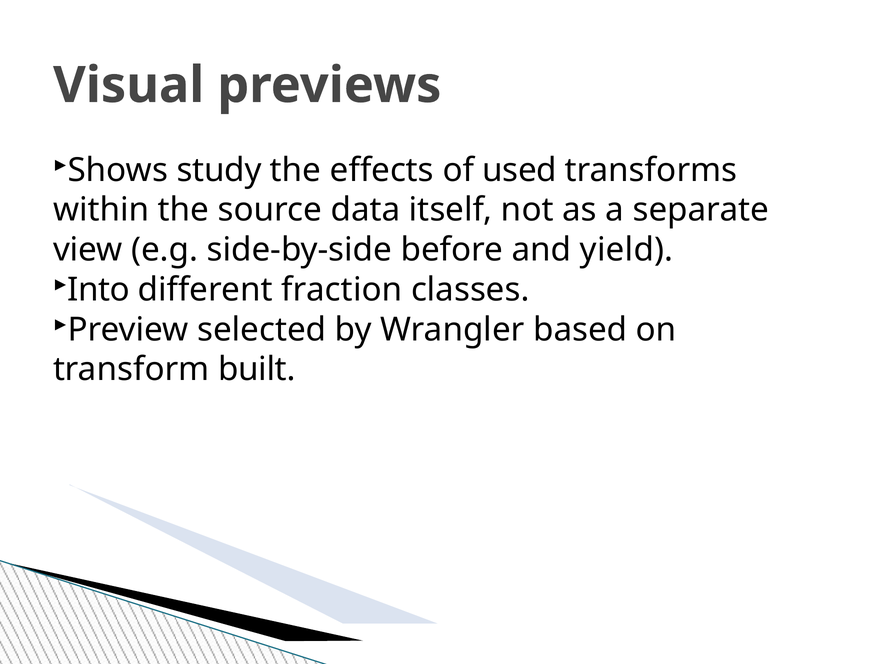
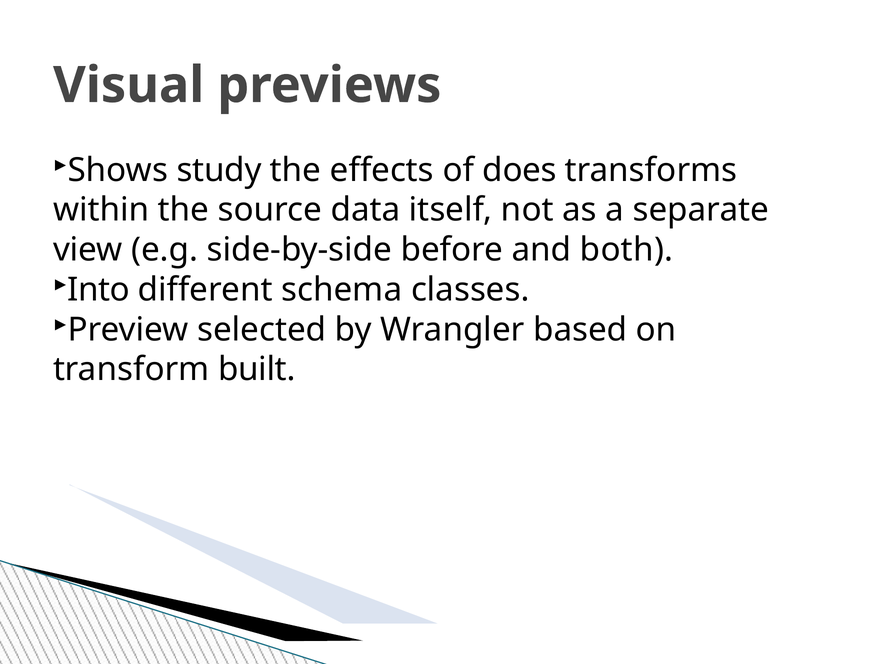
used: used -> does
yield: yield -> both
fraction: fraction -> schema
